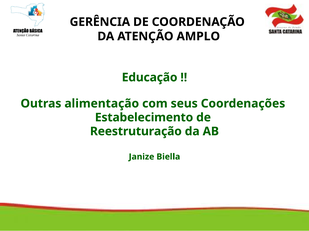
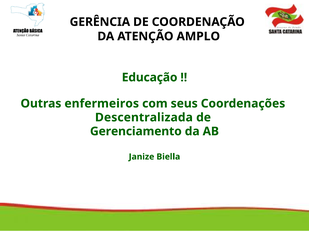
alimentação: alimentação -> enfermeiros
Estabelecimento: Estabelecimento -> Descentralizada
Reestruturação: Reestruturação -> Gerenciamento
